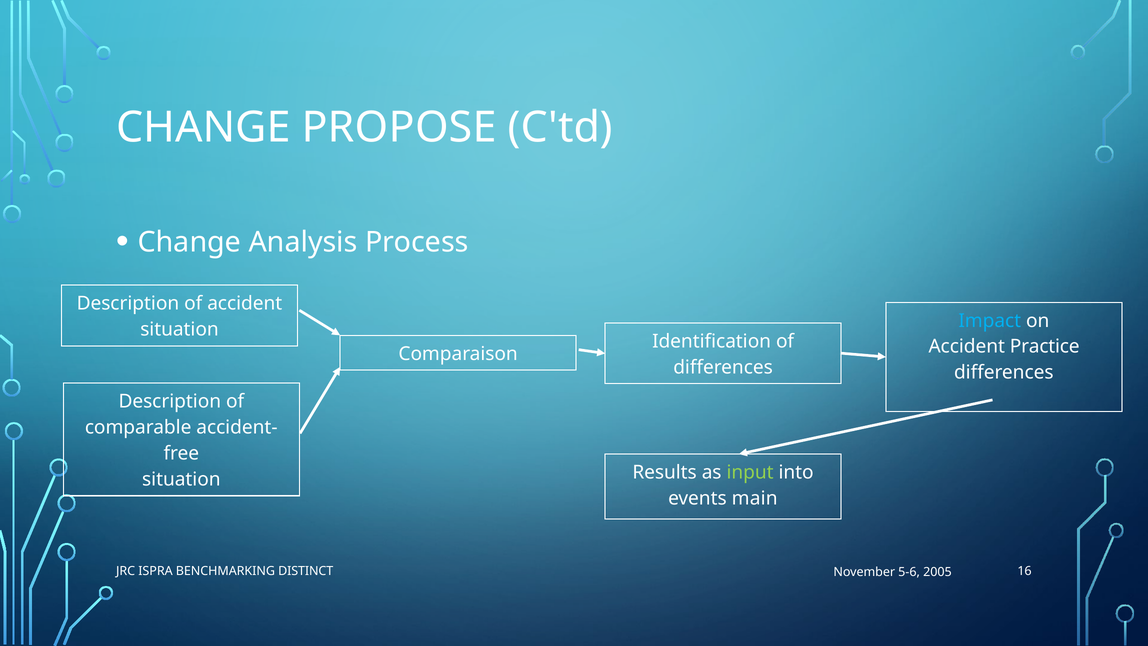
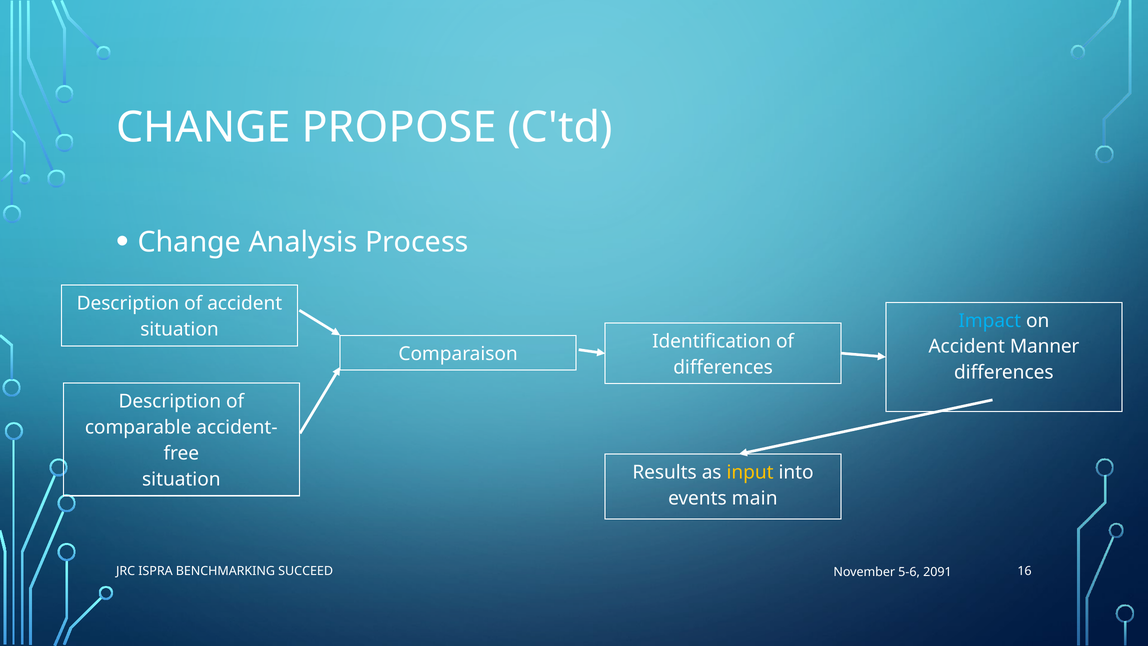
Practice: Practice -> Manner
input colour: light green -> yellow
DISTINCT: DISTINCT -> SUCCEED
2005: 2005 -> 2091
